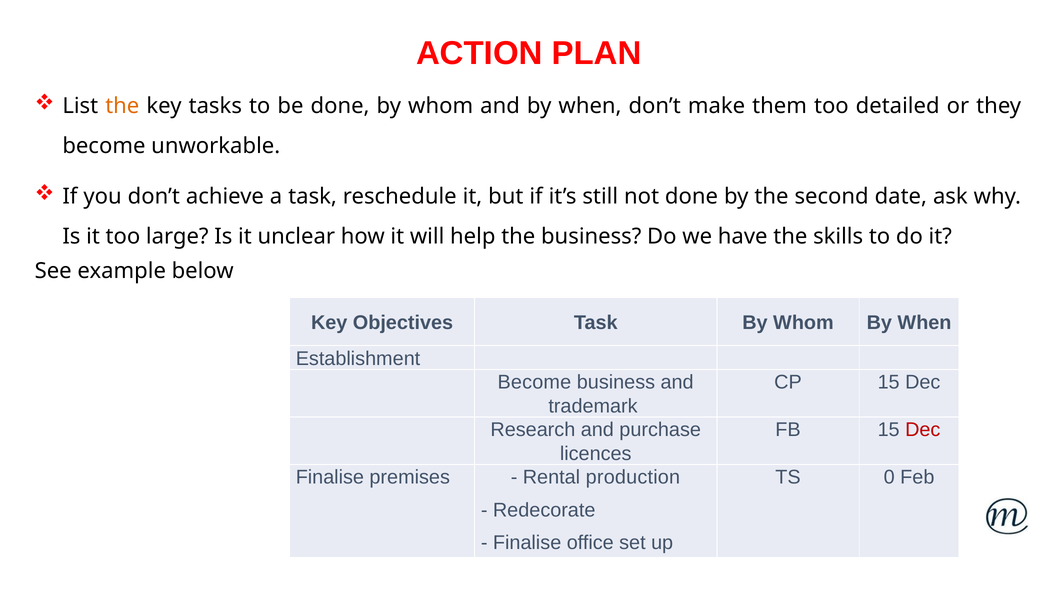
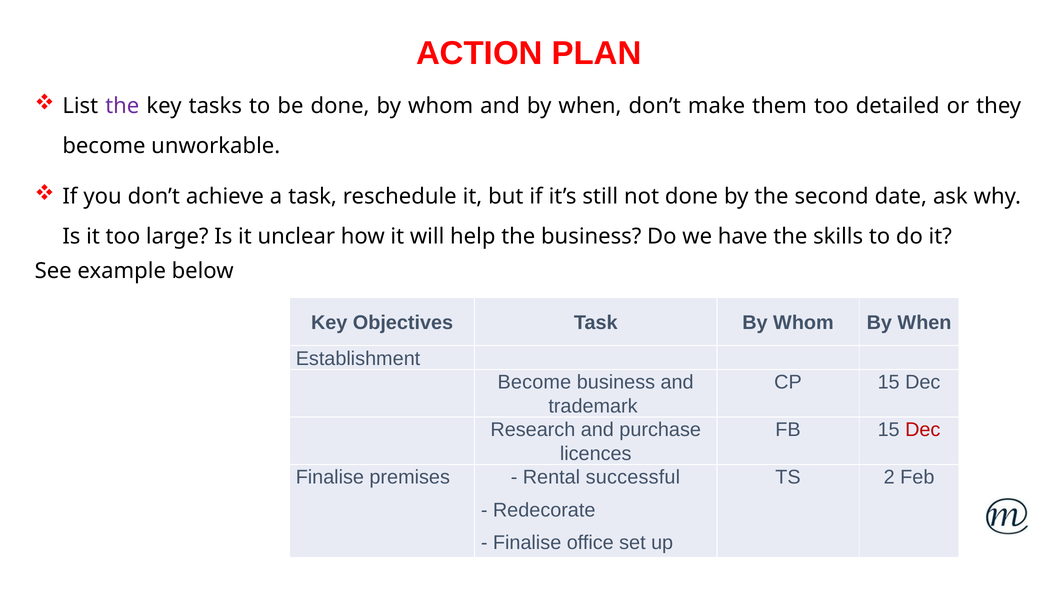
the at (122, 106) colour: orange -> purple
production: production -> successful
0: 0 -> 2
